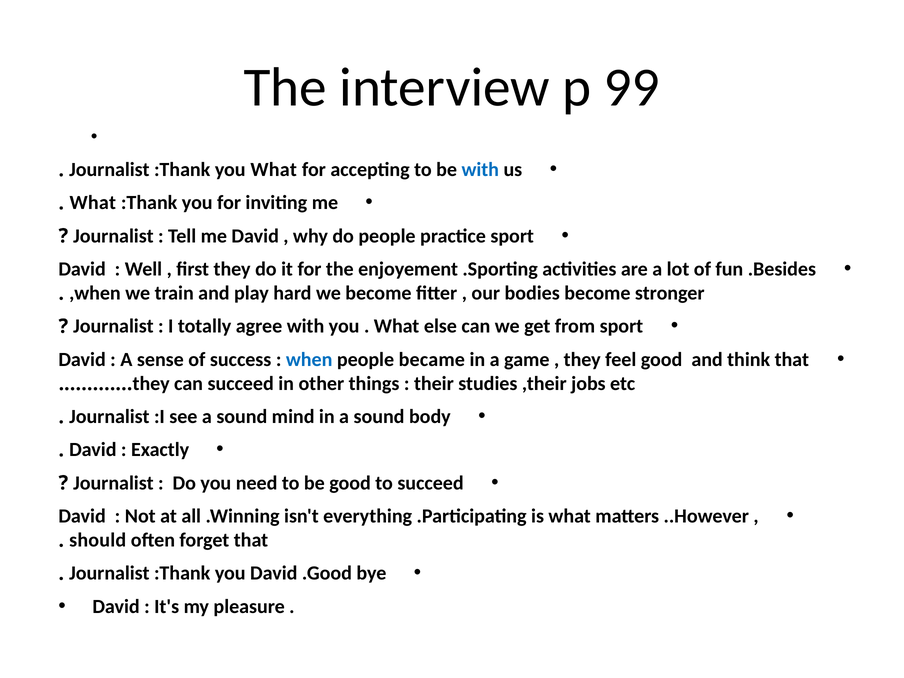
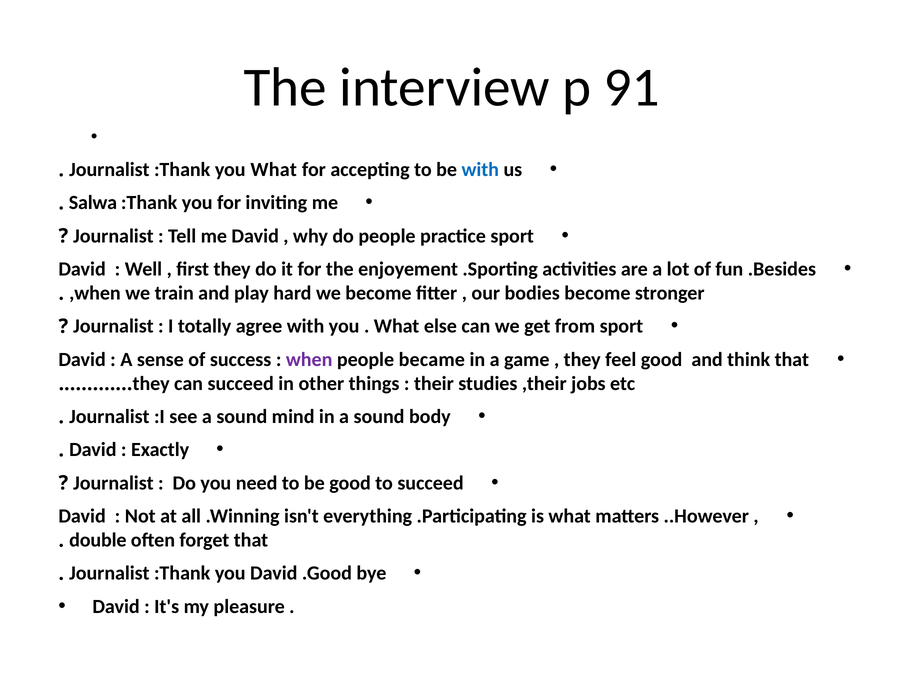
99: 99 -> 91
What at (93, 203): What -> Salwa
when colour: blue -> purple
should: should -> double
